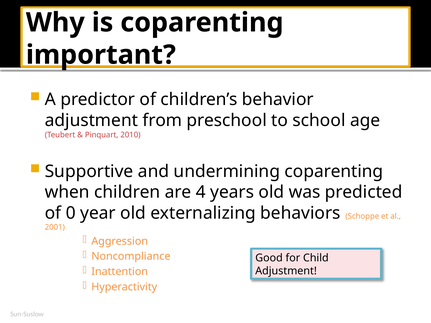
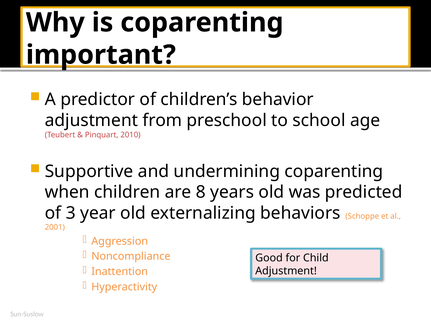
4: 4 -> 8
0: 0 -> 3
